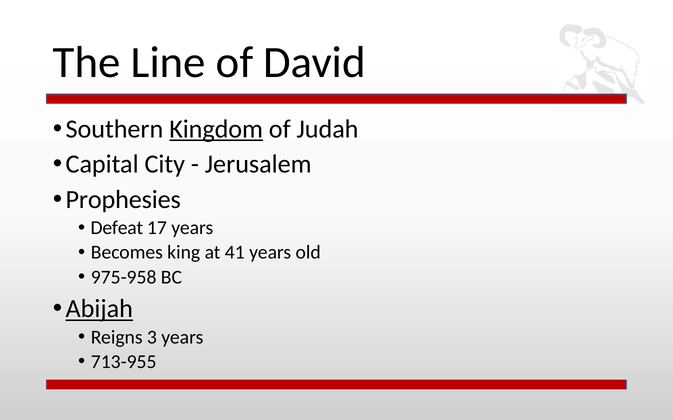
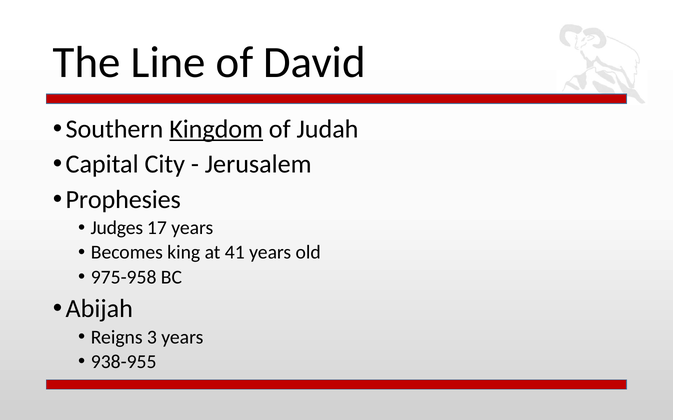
Defeat: Defeat -> Judges
Abijah underline: present -> none
713-955: 713-955 -> 938-955
